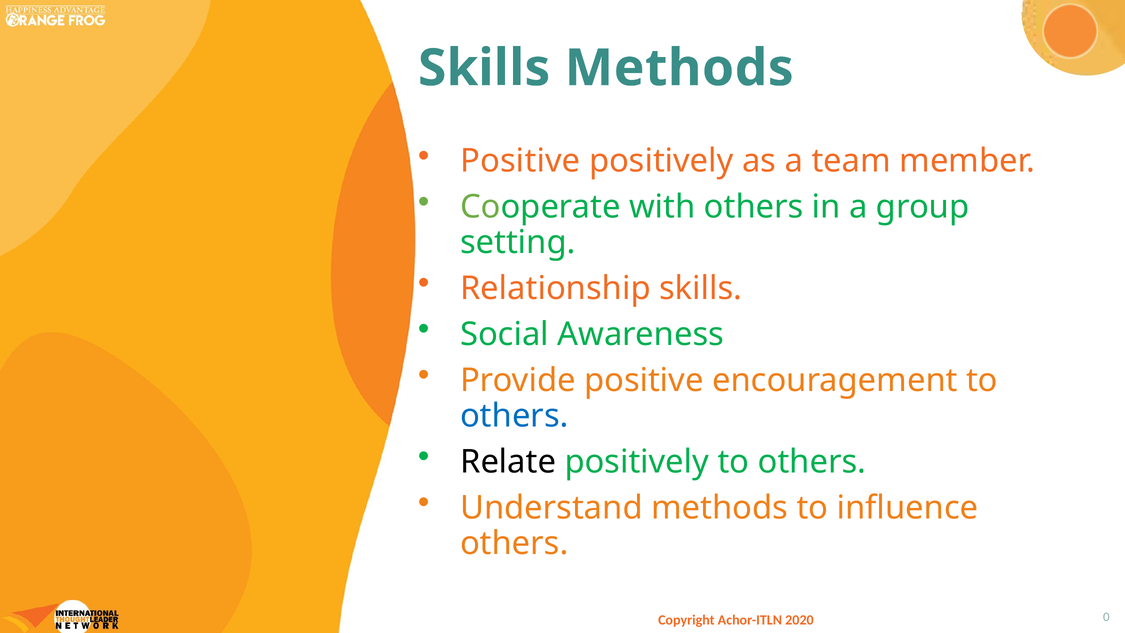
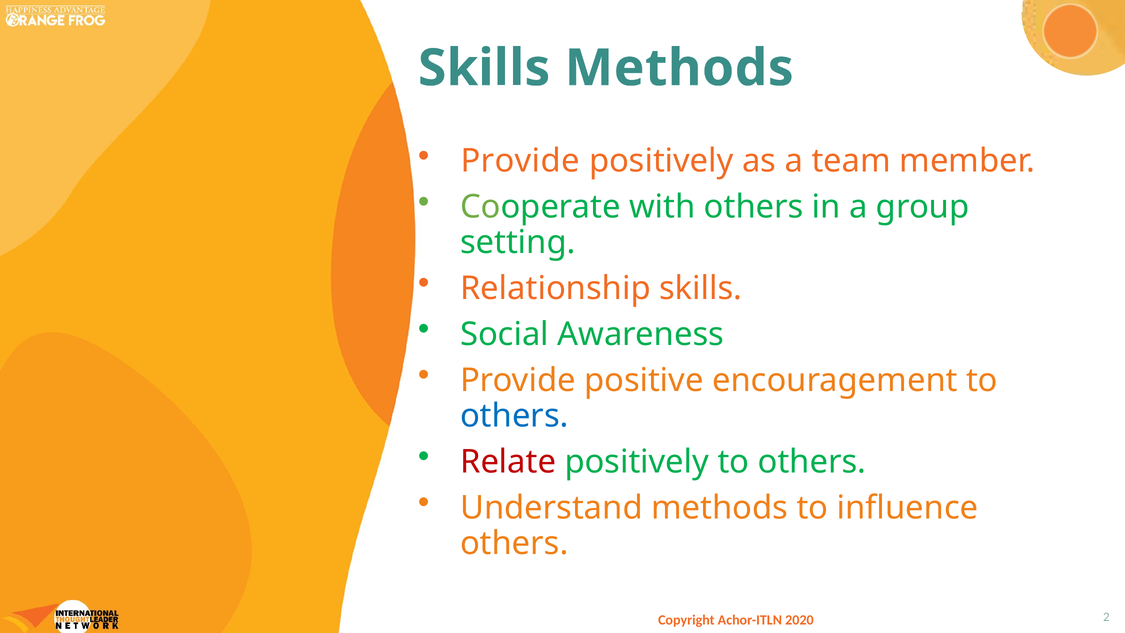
Positive at (520, 161): Positive -> Provide
Relate colour: black -> red
0: 0 -> 2
